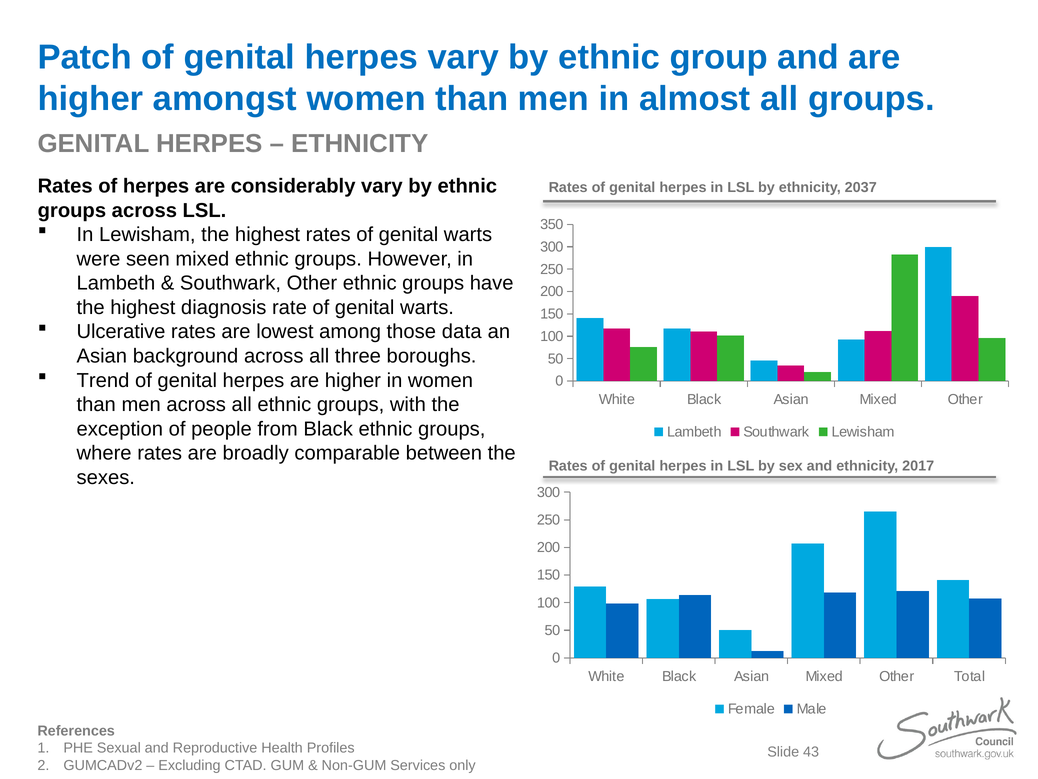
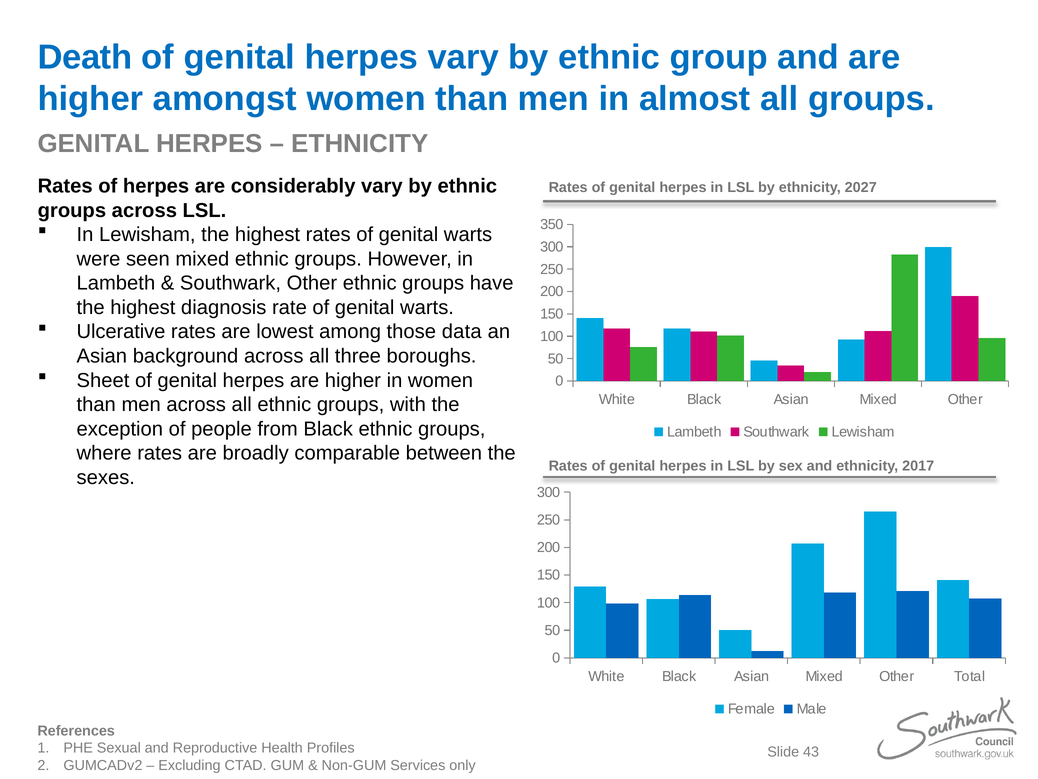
Patch: Patch -> Death
2037: 2037 -> 2027
Trend: Trend -> Sheet
